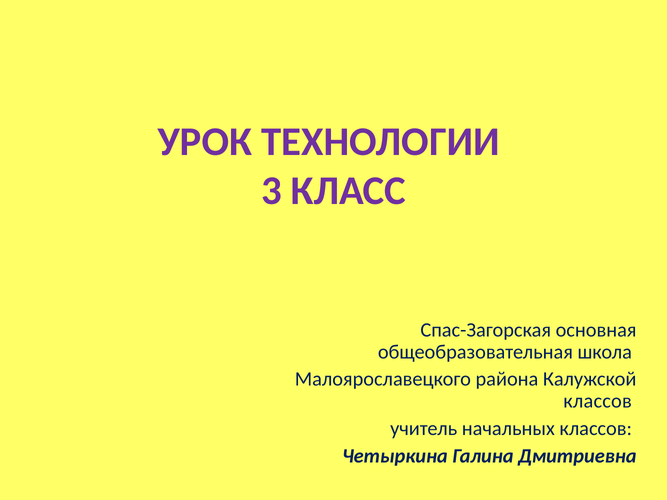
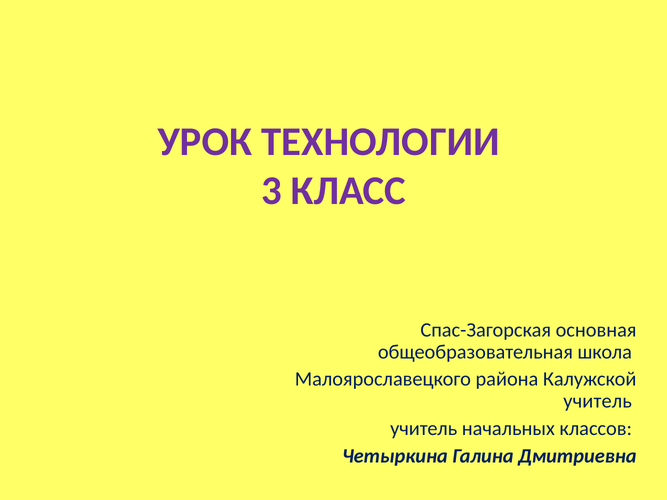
классов at (598, 401): классов -> учитель
